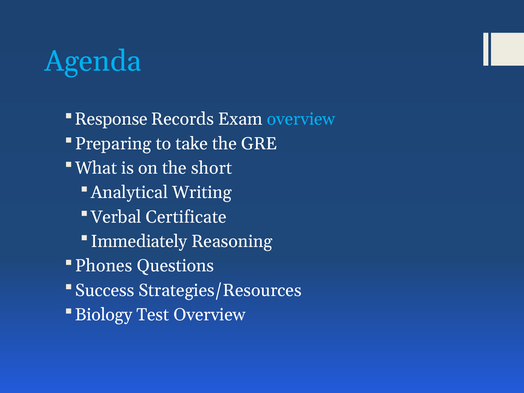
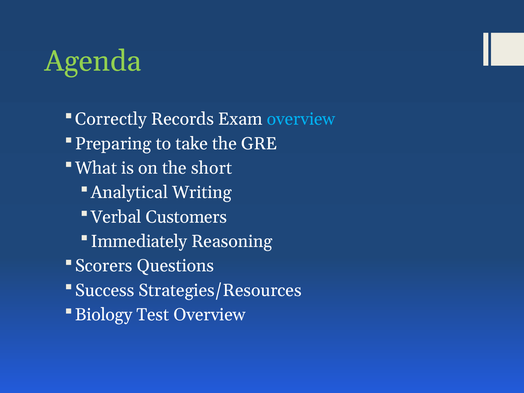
Agenda colour: light blue -> light green
Response: Response -> Correctly
Certificate: Certificate -> Customers
Phones: Phones -> Scorers
